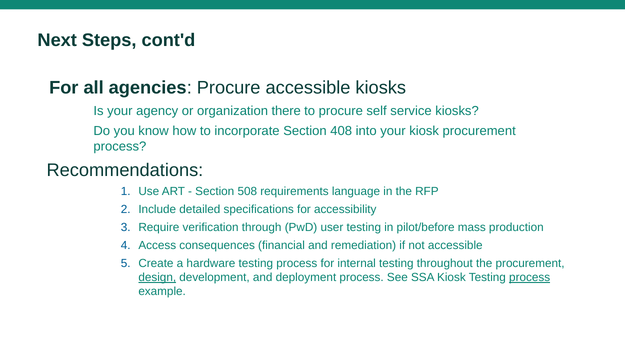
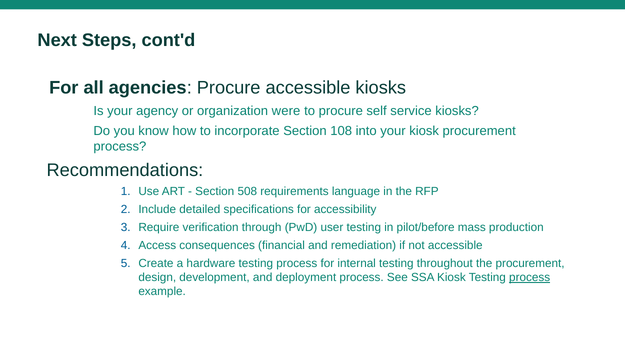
there: there -> were
408: 408 -> 108
design underline: present -> none
